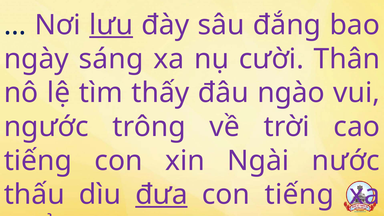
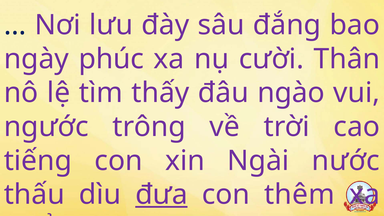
lưu underline: present -> none
sáng: sáng -> phúc
con tiếng: tiếng -> thêm
